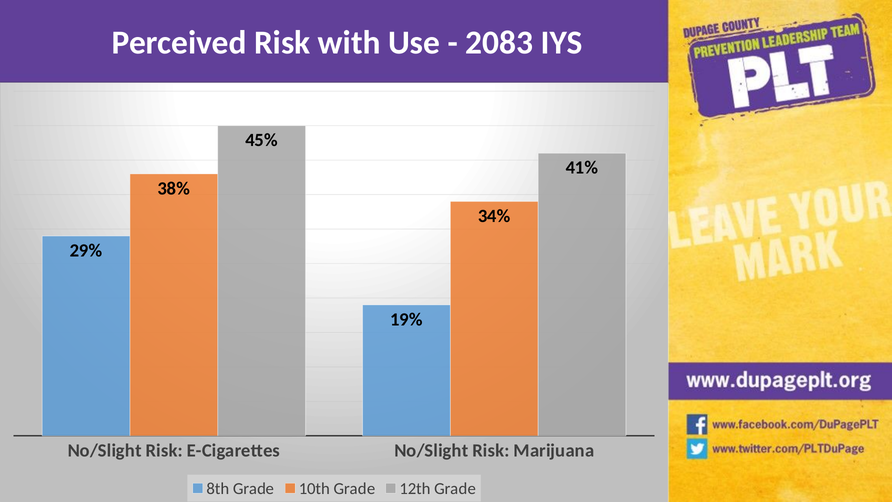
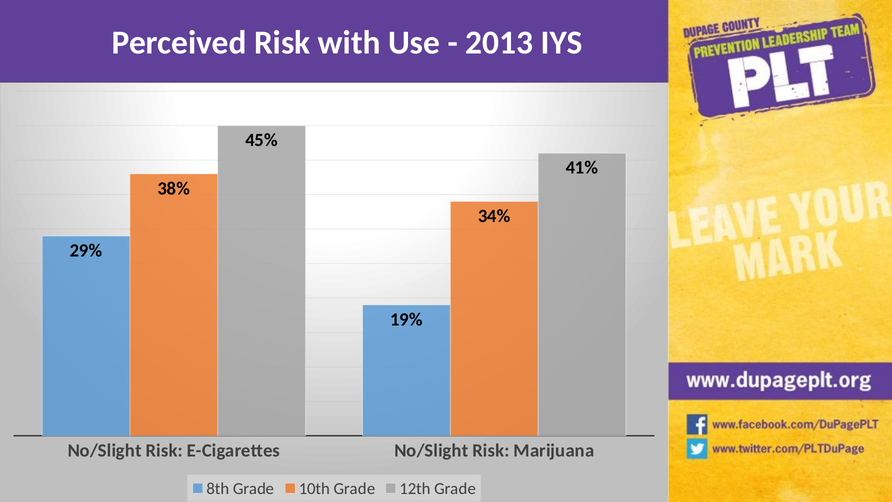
2083: 2083 -> 2013
